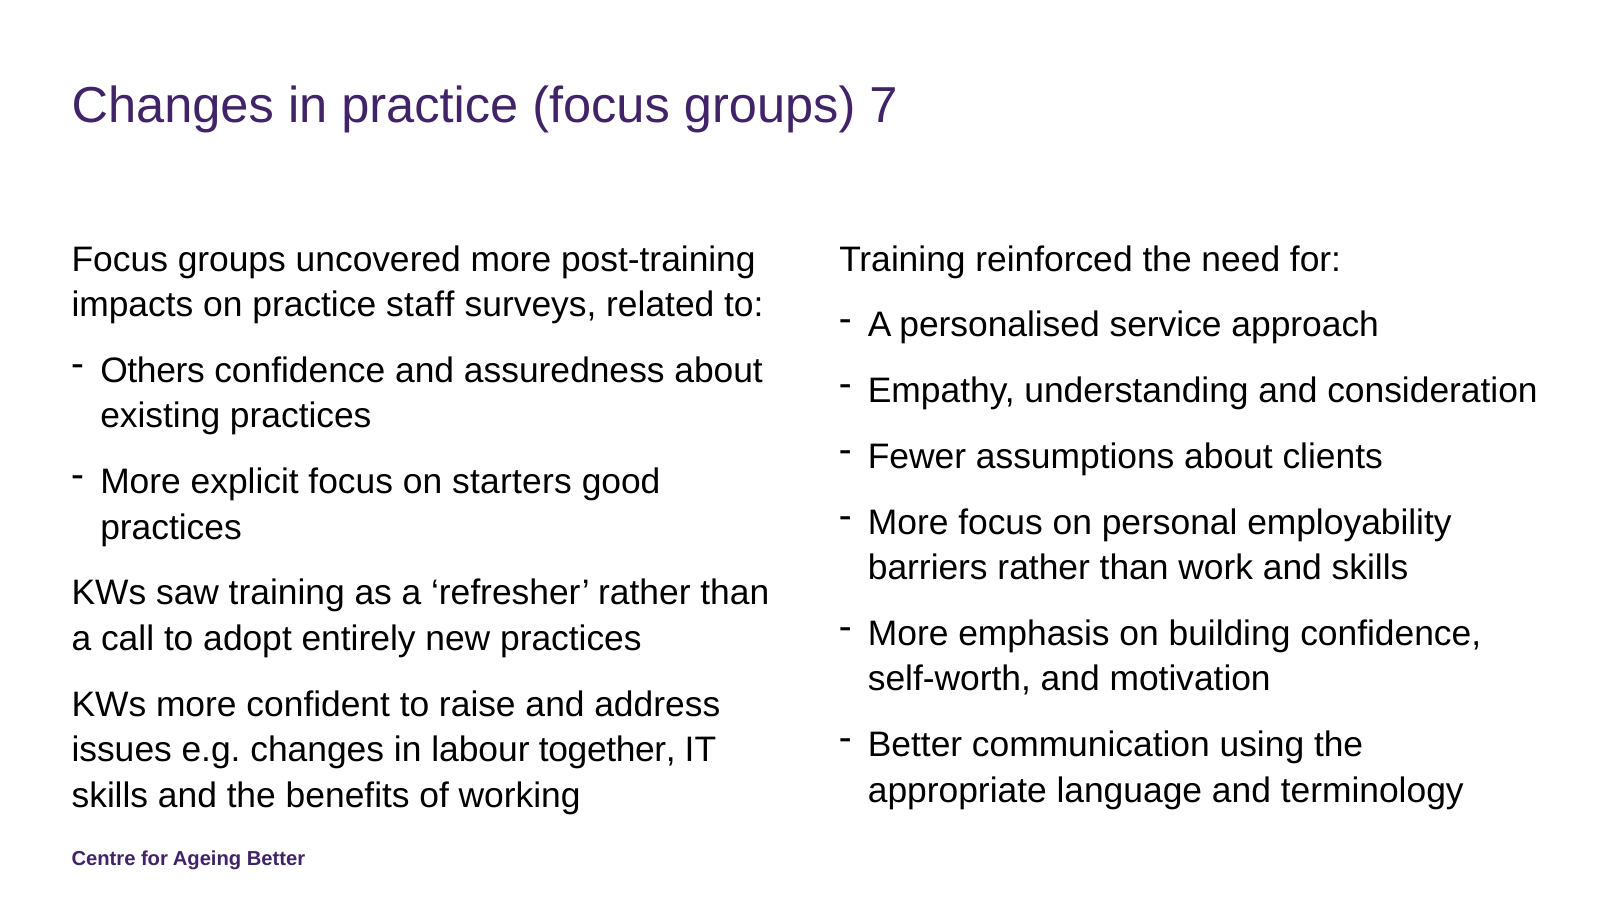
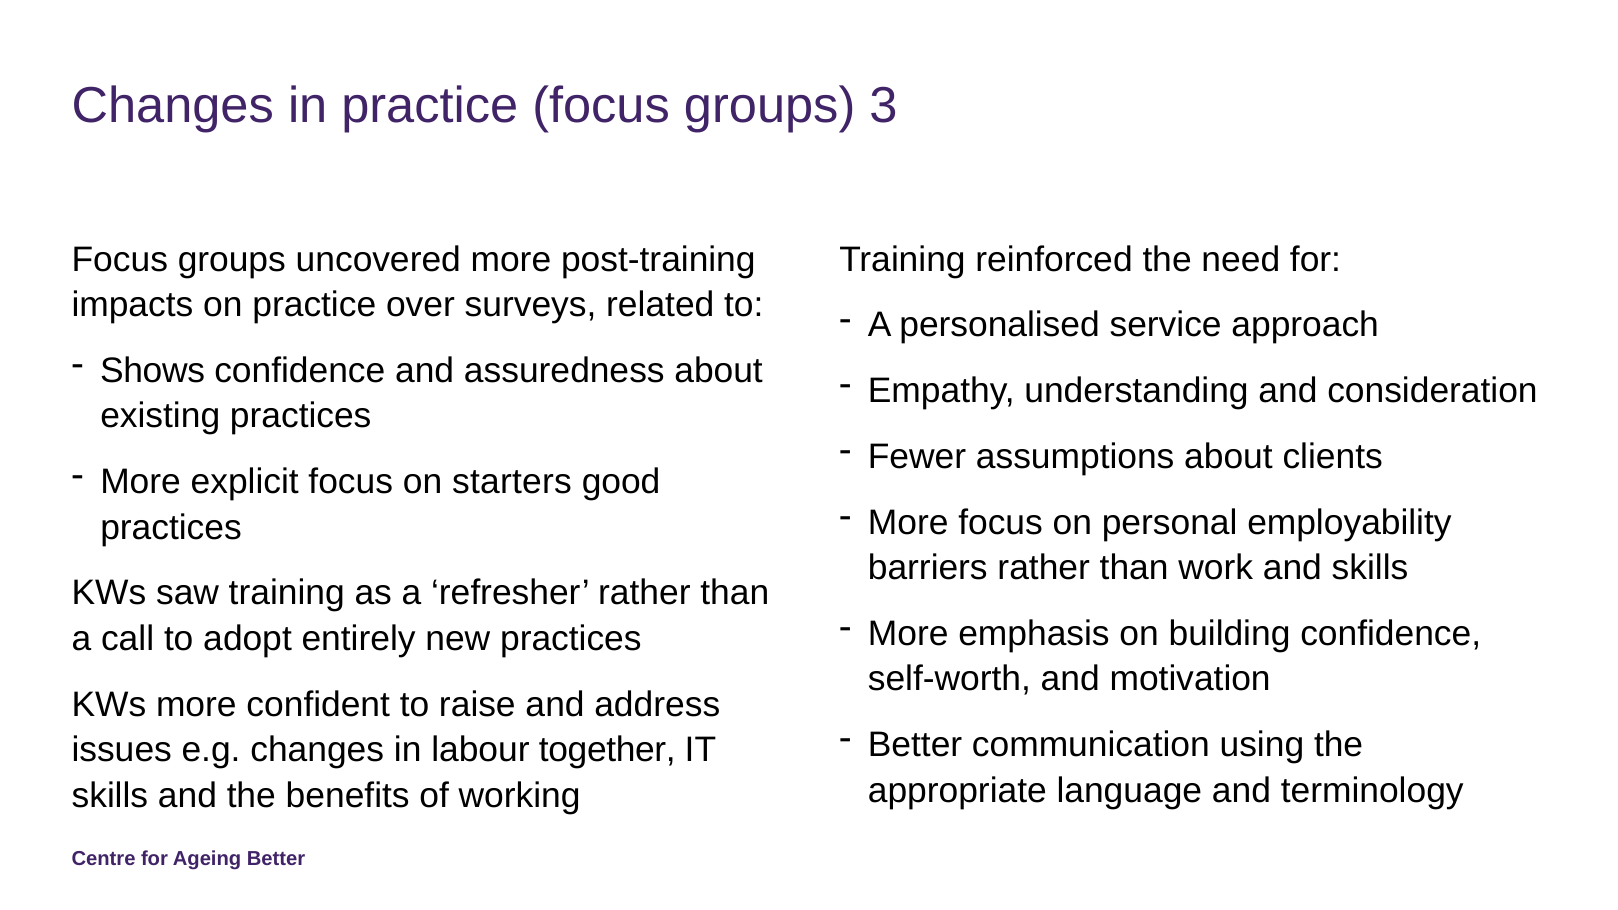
7: 7 -> 3
staff: staff -> over
Others: Others -> Shows
